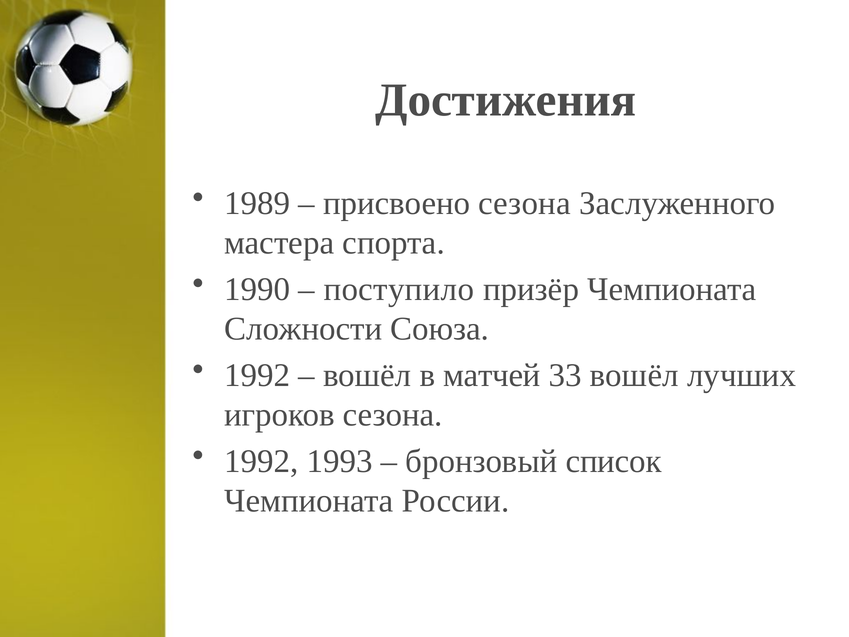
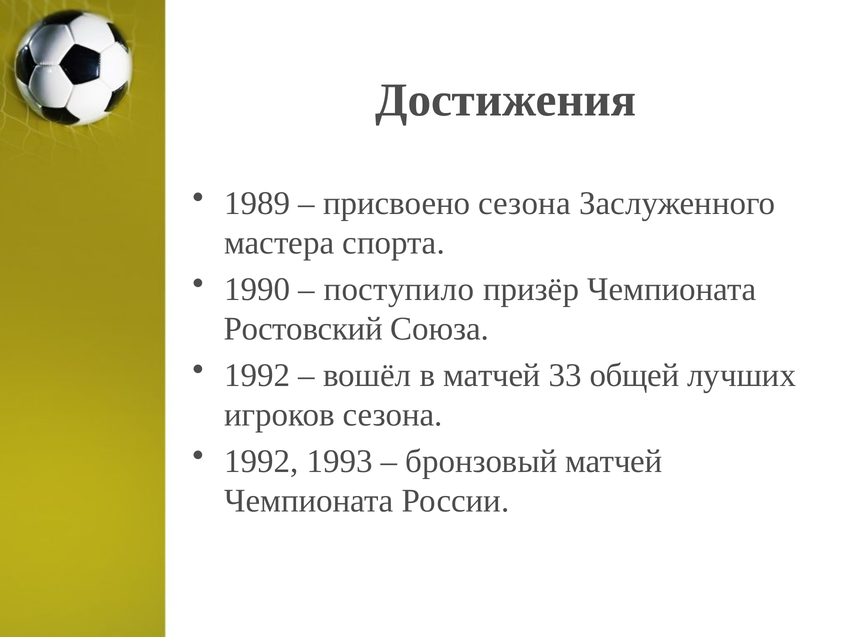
Сложности: Сложности -> Ростовский
33 вошёл: вошёл -> общей
бронзовый список: список -> матчей
